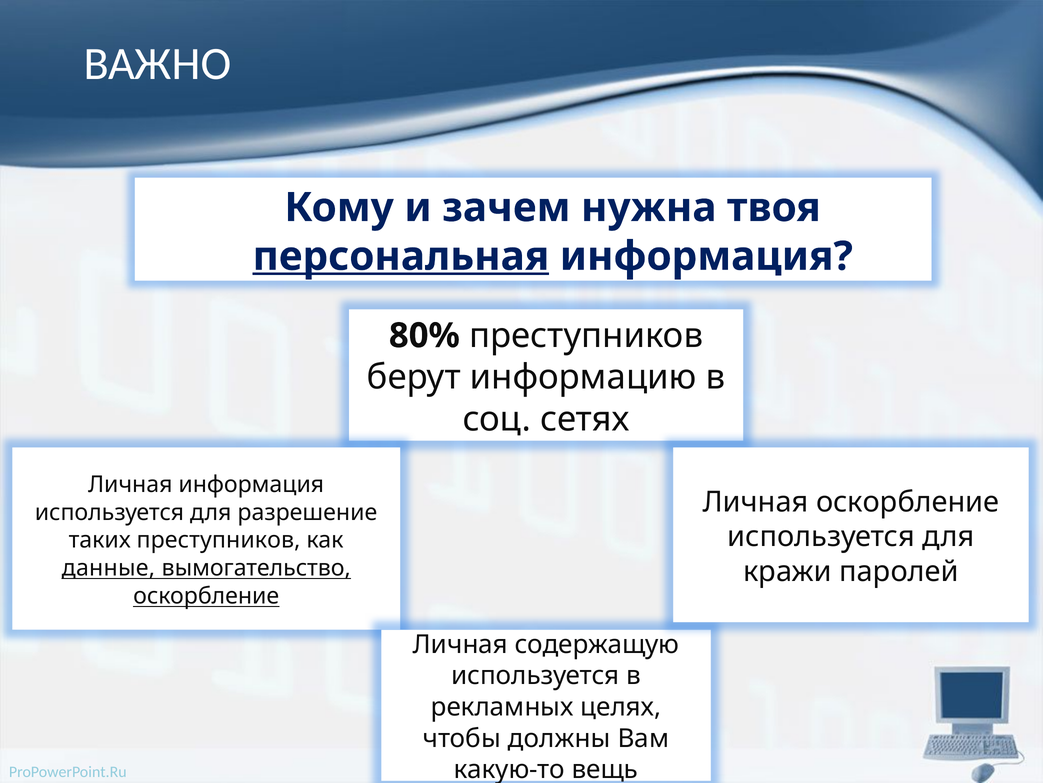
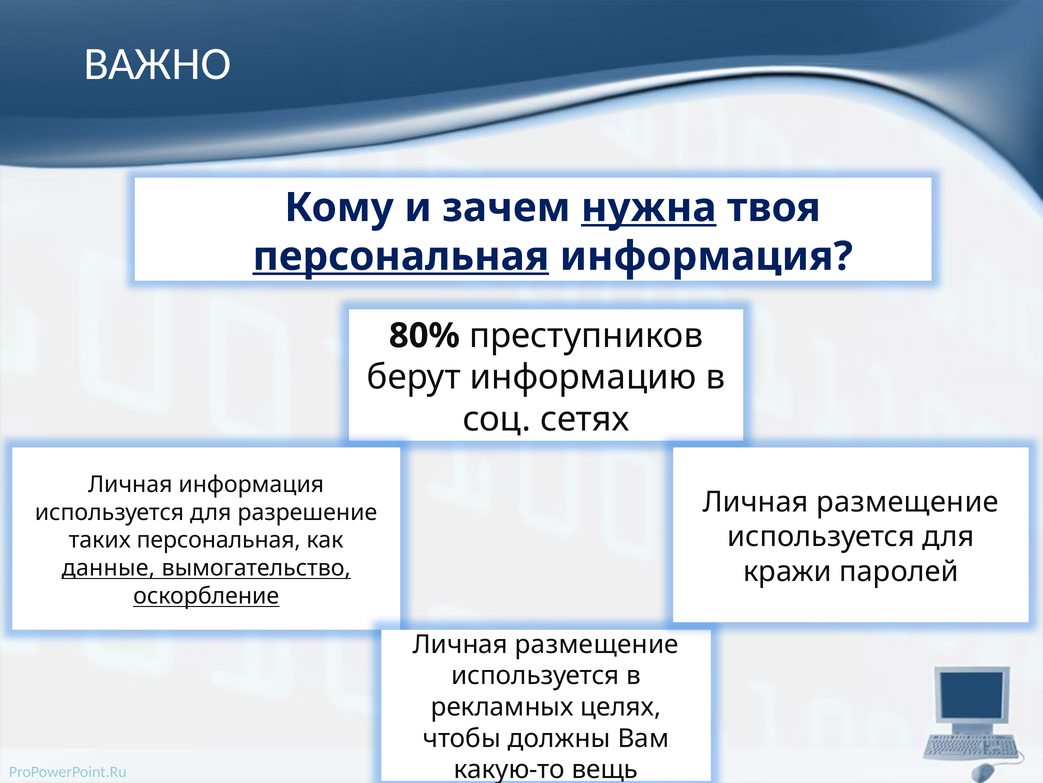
нужна underline: none -> present
оскорбление at (908, 502): оскорбление -> размещение
таких преступников: преступников -> персональная
содержащую at (597, 644): содержащую -> размещение
